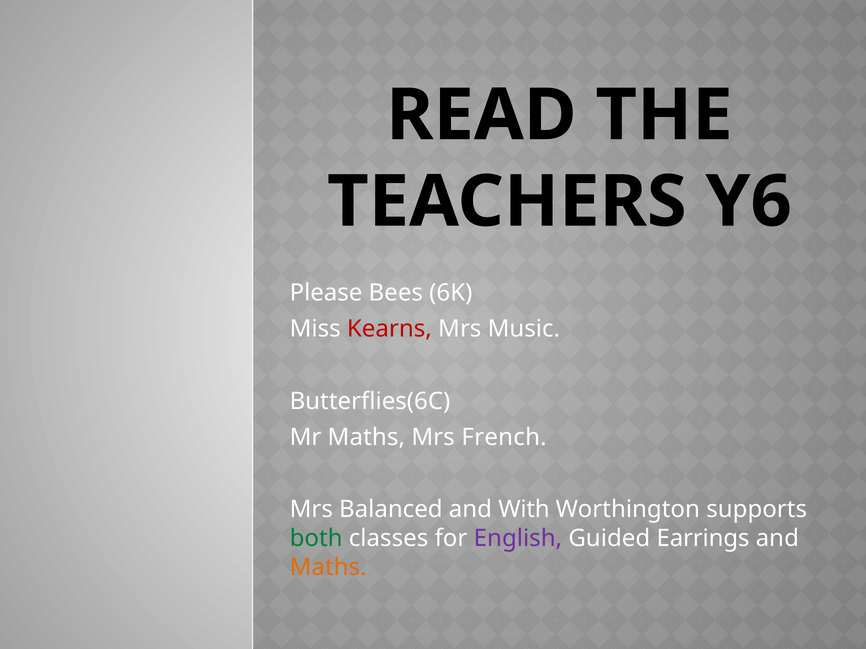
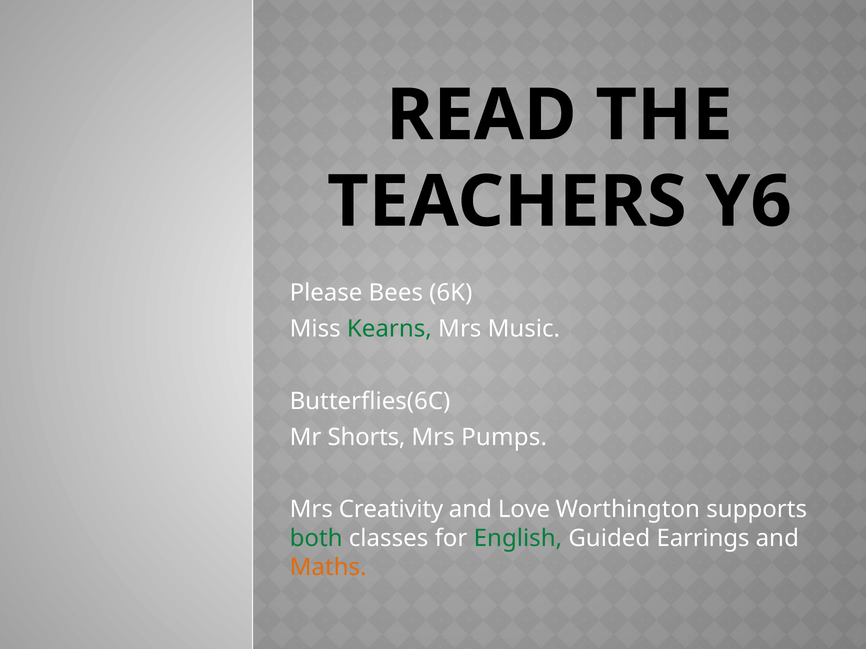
Kearns colour: red -> green
Mr Maths: Maths -> Shorts
French: French -> Pumps
Balanced: Balanced -> Creativity
With: With -> Love
English colour: purple -> green
